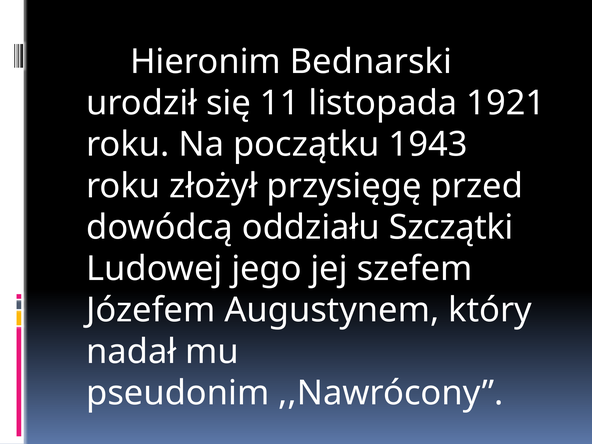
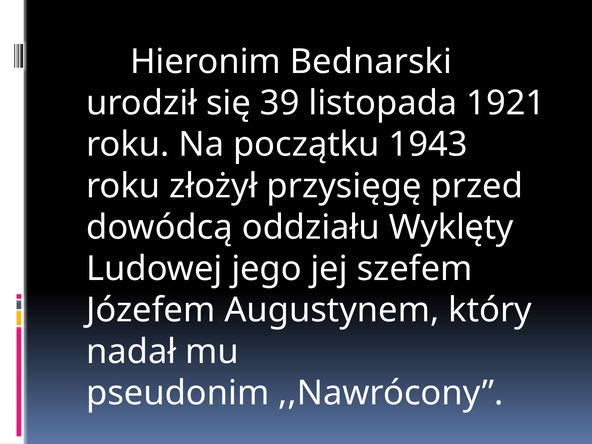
11: 11 -> 39
Szczątki: Szczątki -> Wyklęty
